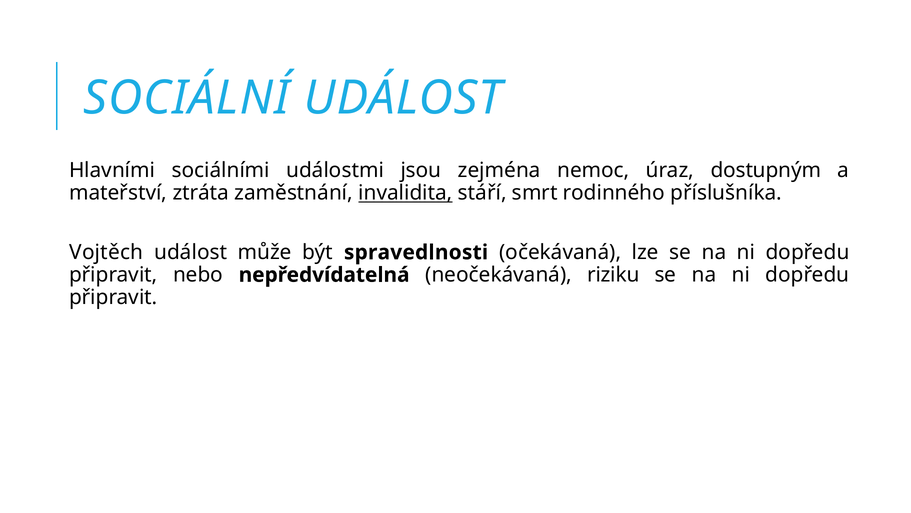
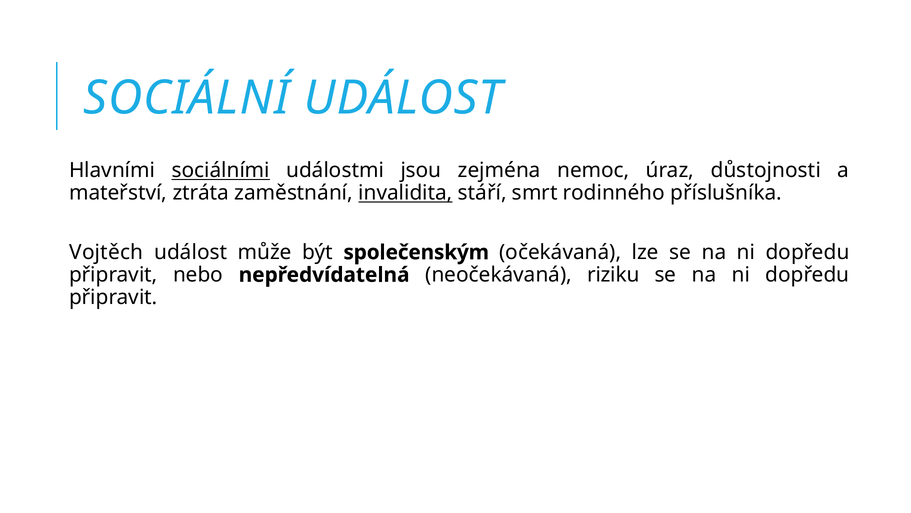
sociálními underline: none -> present
dostupným: dostupným -> důstojnosti
spravedlnosti: spravedlnosti -> společenským
